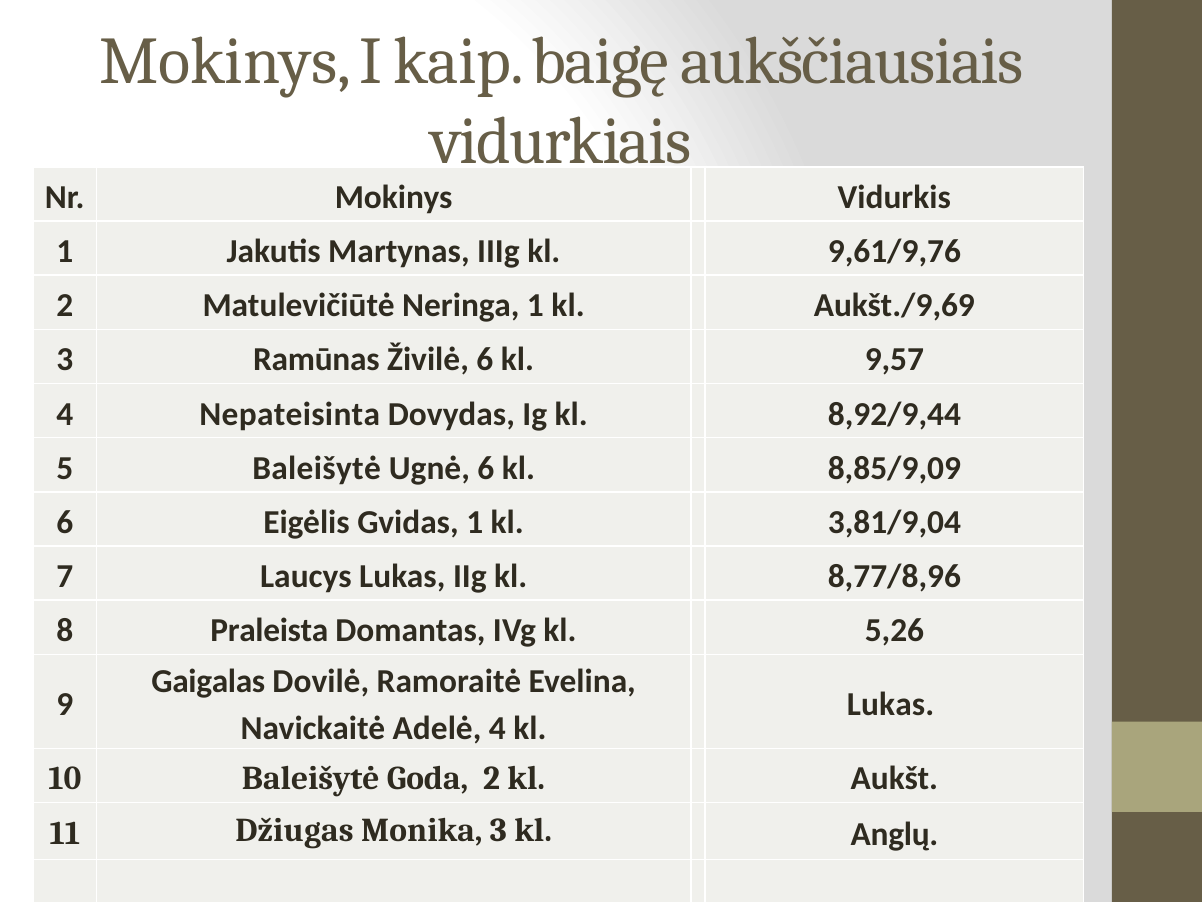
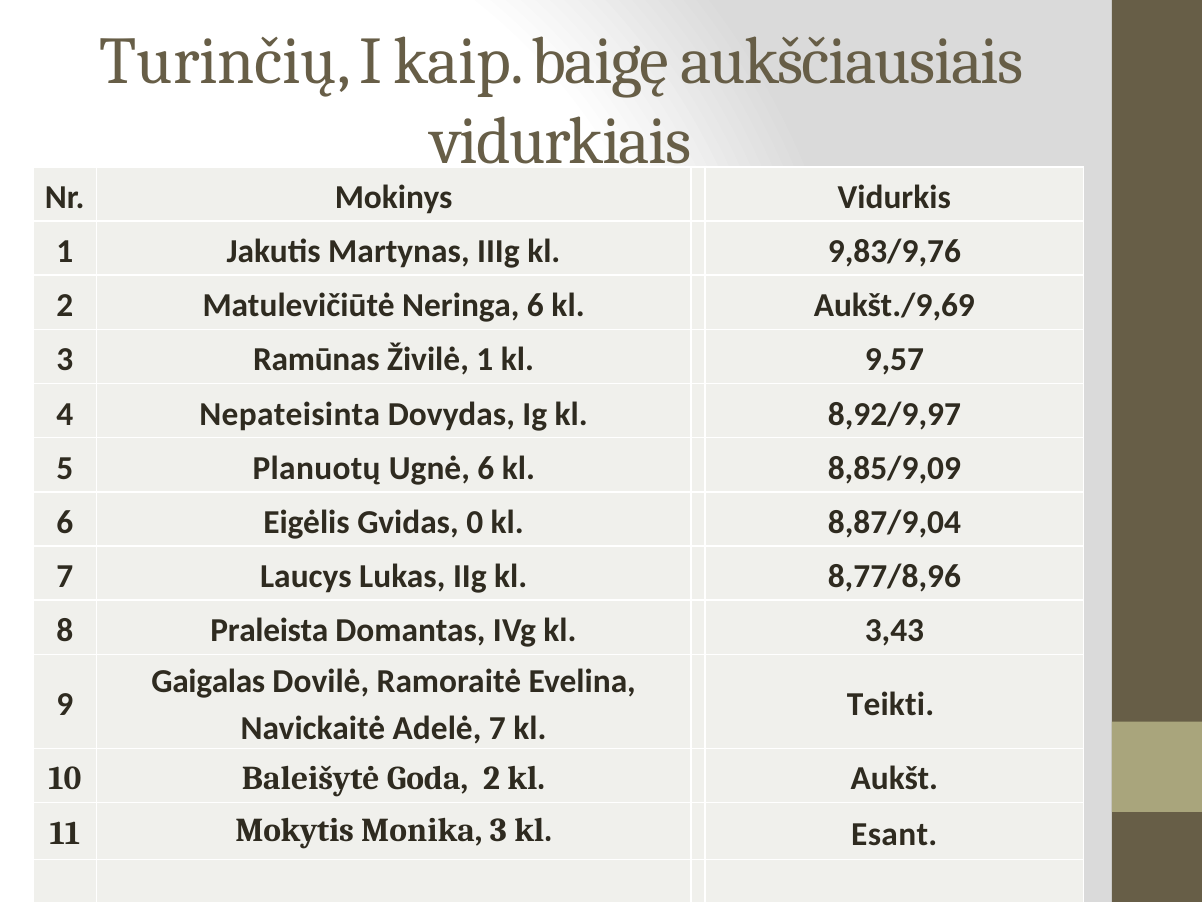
Mokinys at (225, 61): Mokinys -> Turinčių
9,61/9,76: 9,61/9,76 -> 9,83/9,76
Neringa 1: 1 -> 6
Živilė 6: 6 -> 1
8,92/9,44: 8,92/9,44 -> 8,92/9,97
5 Baleišytė: Baleišytė -> Planuotų
Gvidas 1: 1 -> 0
3,81/9,04: 3,81/9,04 -> 8,87/9,04
5,26: 5,26 -> 3,43
Lukas at (891, 704): Lukas -> Teikti
Adelė 4: 4 -> 7
Džiugas: Džiugas -> Mokytis
Anglų: Anglų -> Esant
